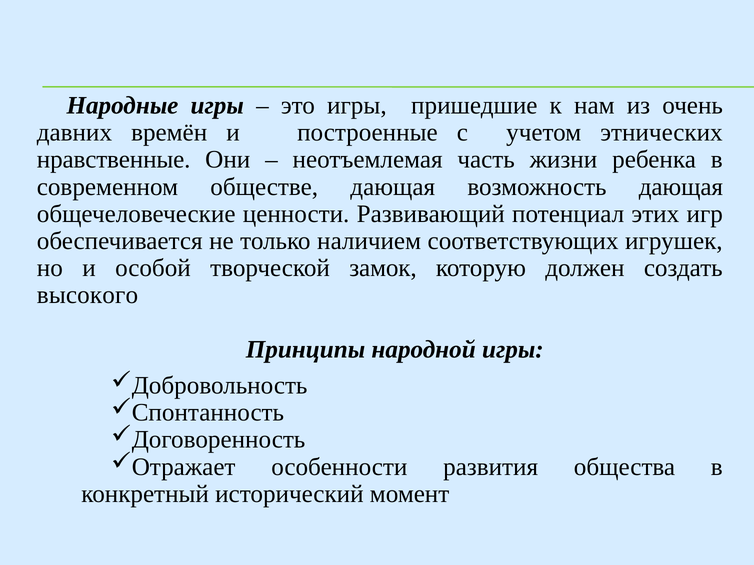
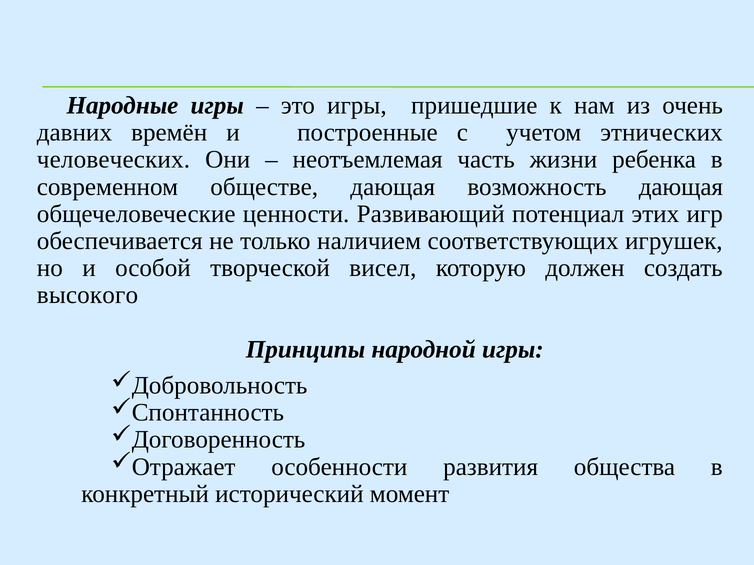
нравственные: нравственные -> человеческих
замок: замок -> висел
